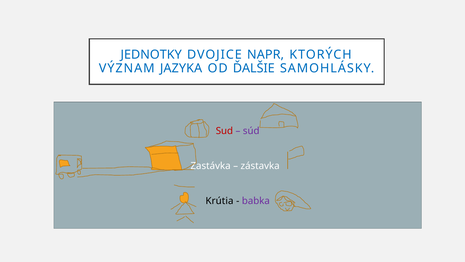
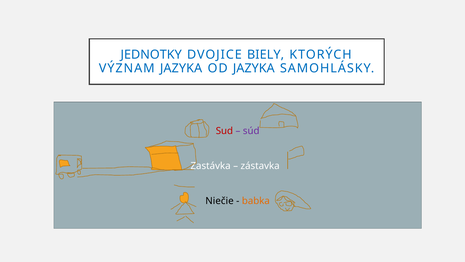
NAPR: NAPR -> BIELY
OD ĎALŠIE: ĎALŠIE -> JAZYKA
Krútia: Krútia -> Niečie
babka colour: purple -> orange
